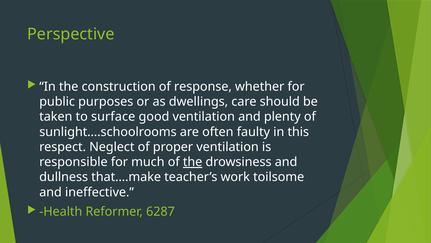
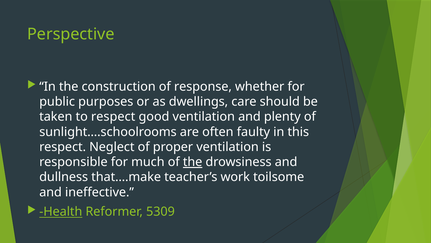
to surface: surface -> respect
Health underline: none -> present
6287: 6287 -> 5309
